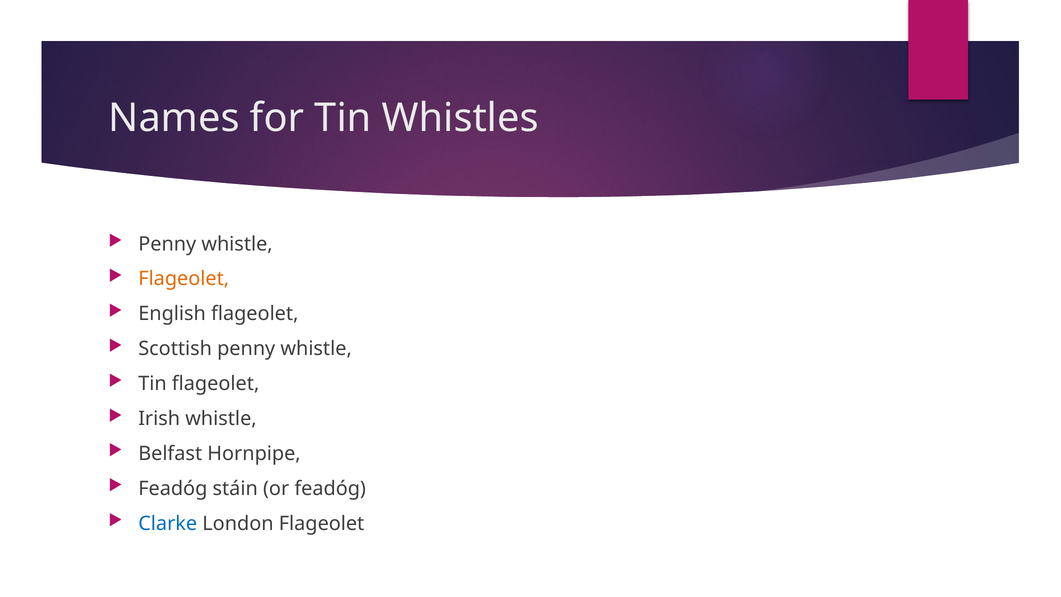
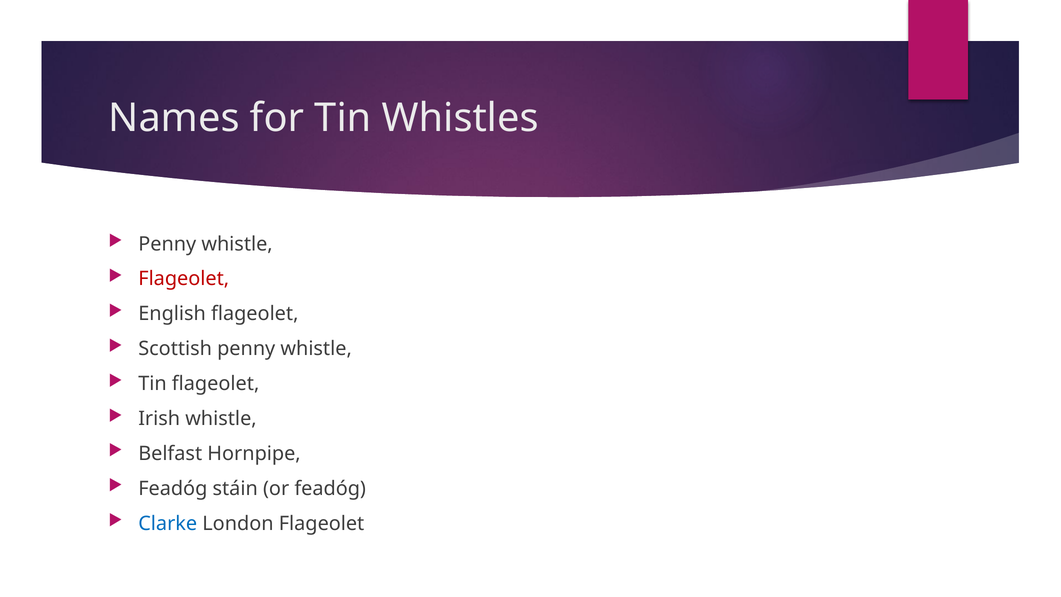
Flageolet at (184, 279) colour: orange -> red
